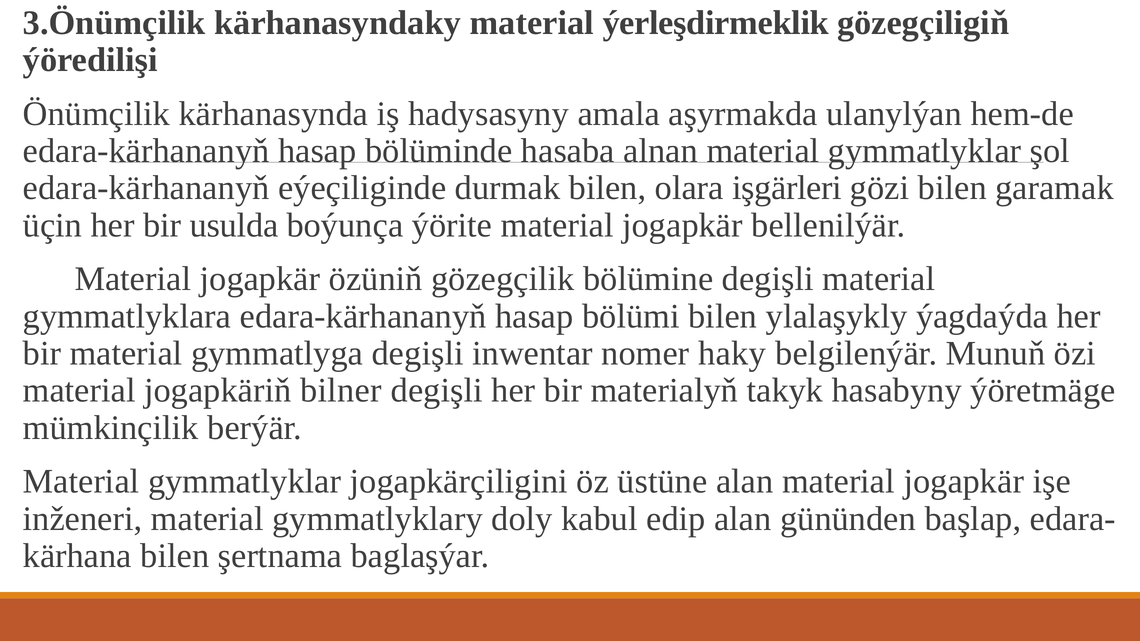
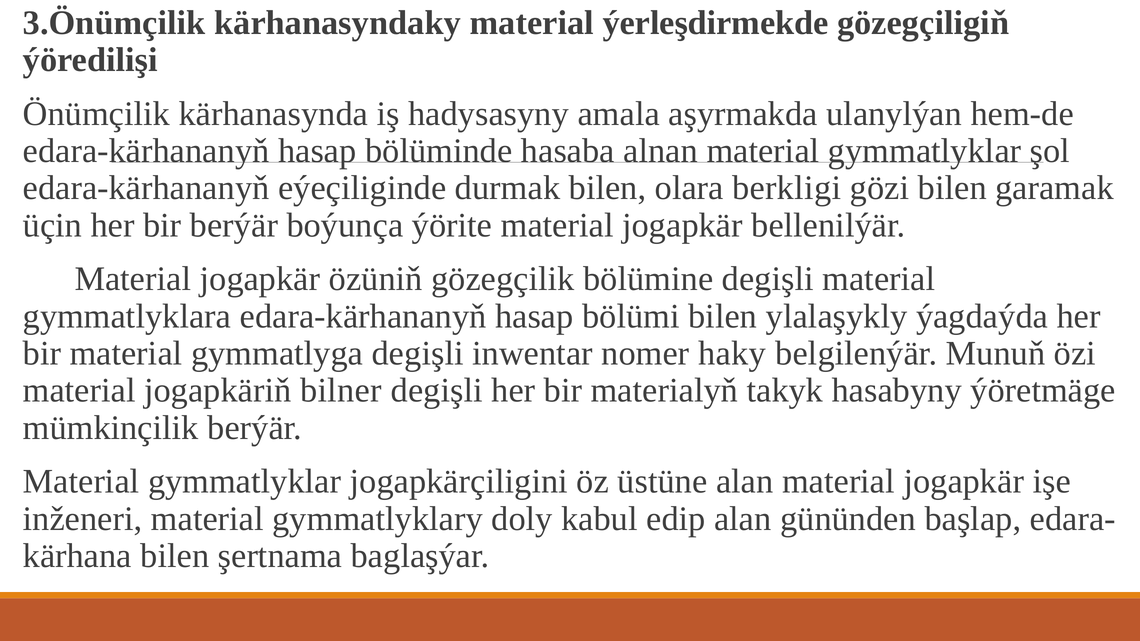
ýerleşdirmeklik: ýerleşdirmeklik -> ýerleşdirmekde
işgärleri: işgärleri -> berkligi
bir usulda: usulda -> berýär
